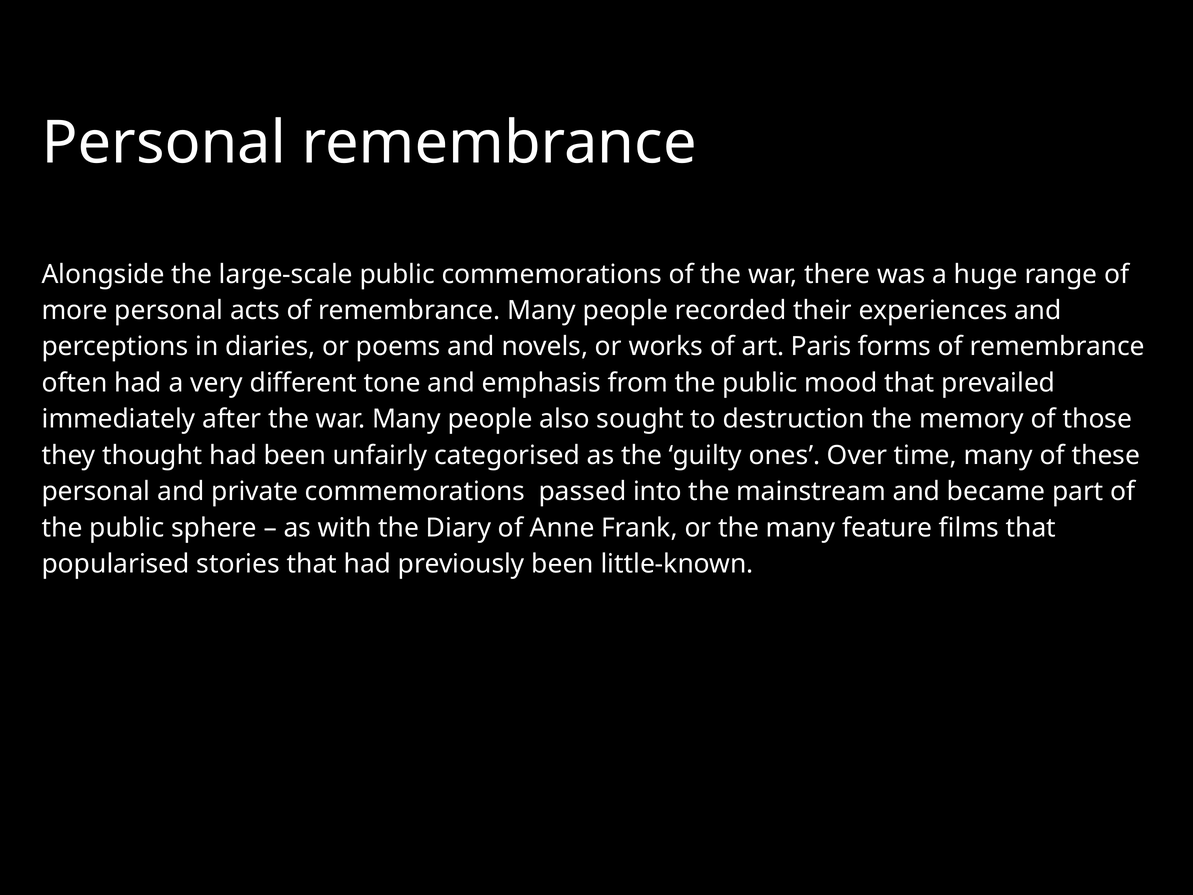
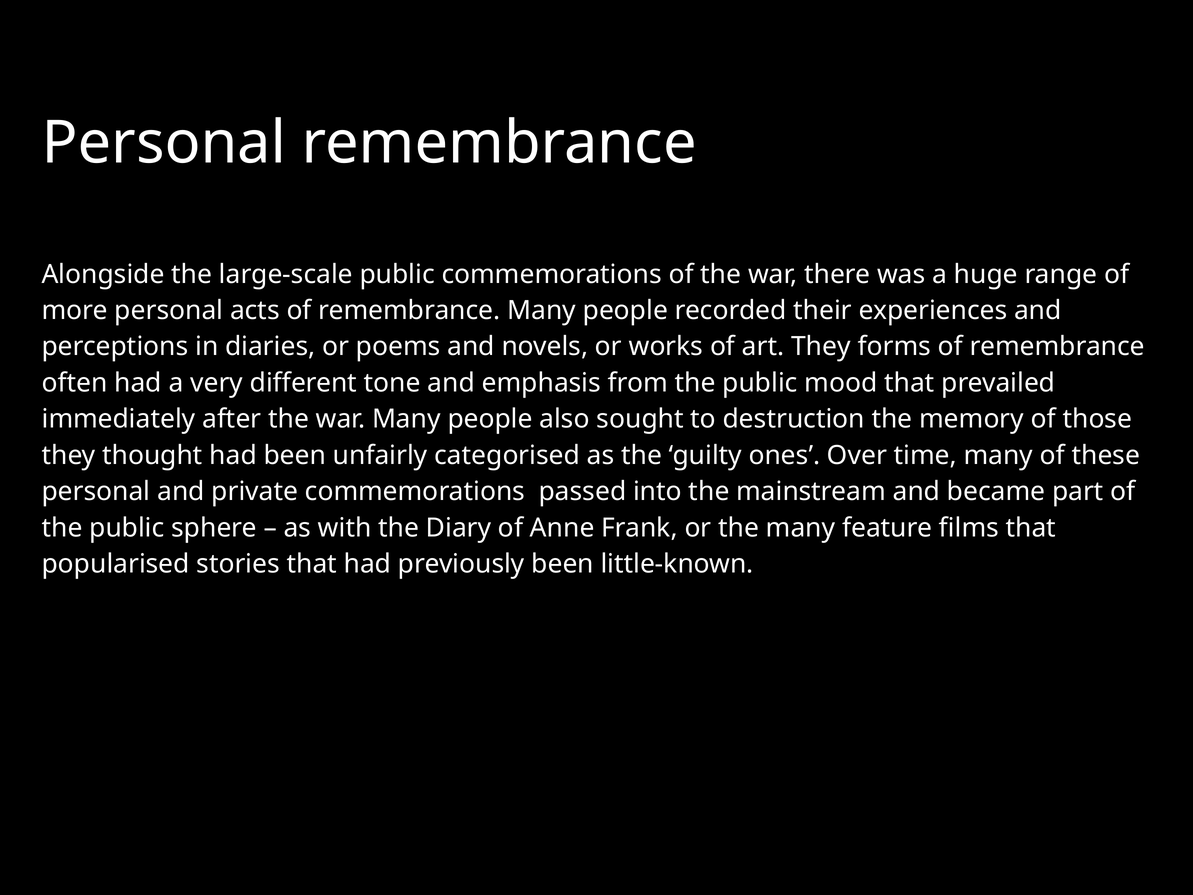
art Paris: Paris -> They
